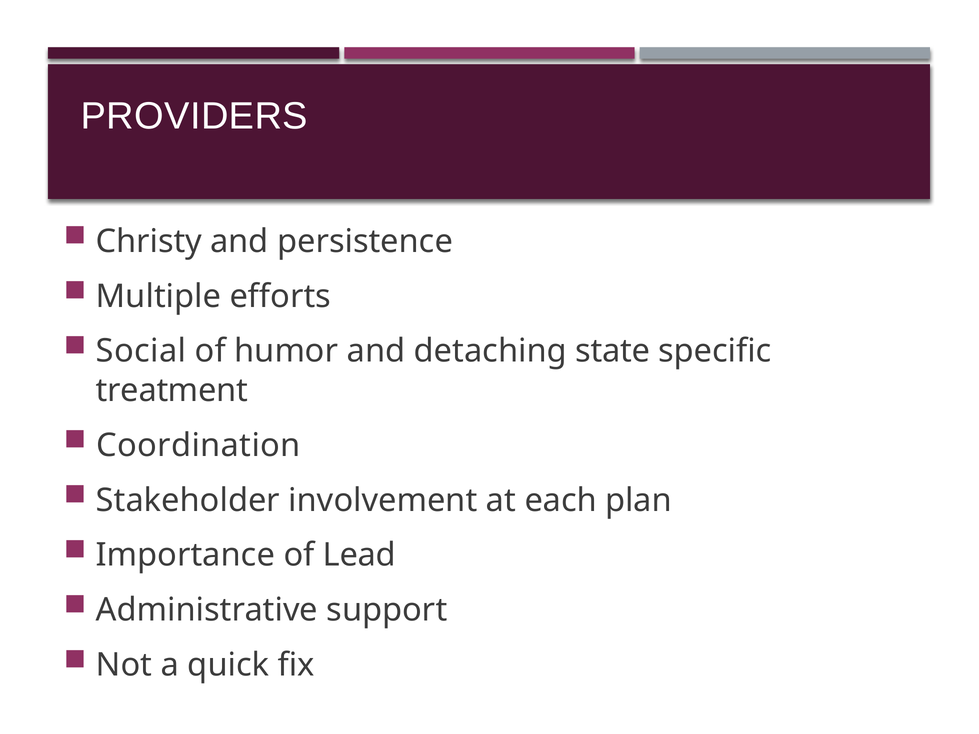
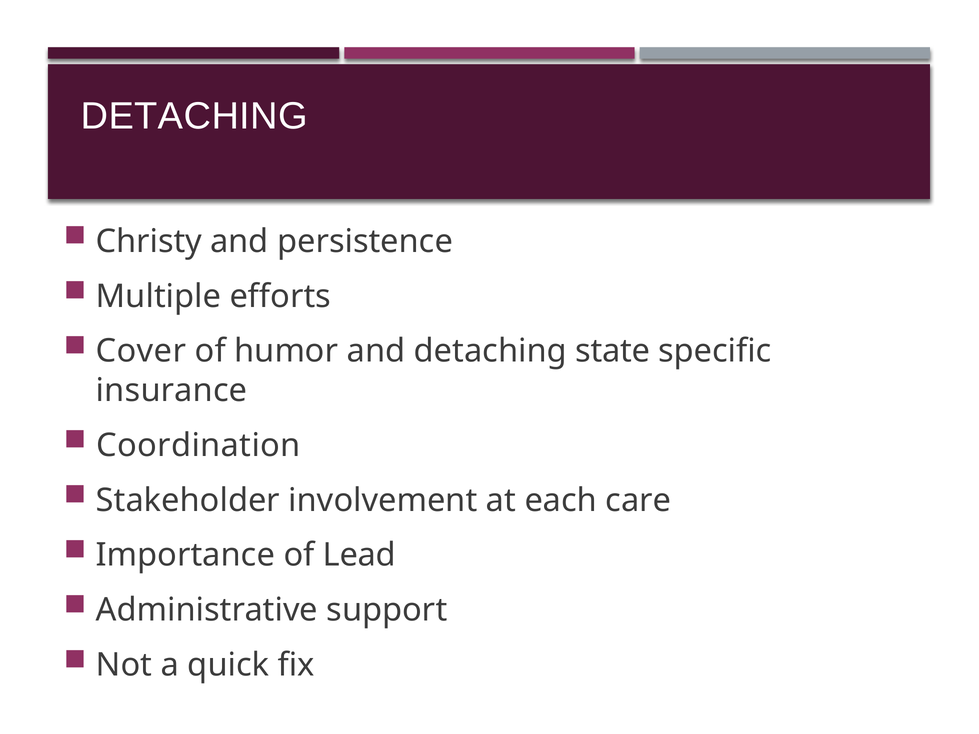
PROVIDERS at (194, 116): PROVIDERS -> DETACHING
Social: Social -> Cover
treatment: treatment -> insurance
plan: plan -> care
